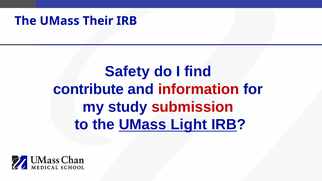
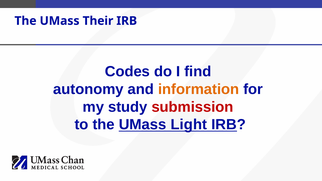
Safety: Safety -> Codes
contribute: contribute -> autonomy
information colour: red -> orange
